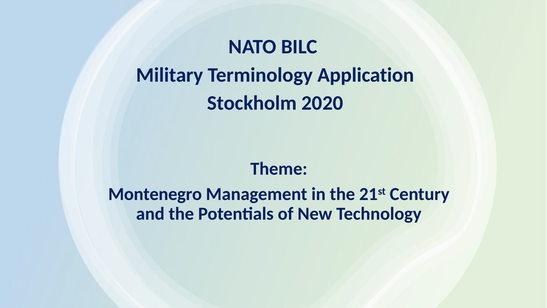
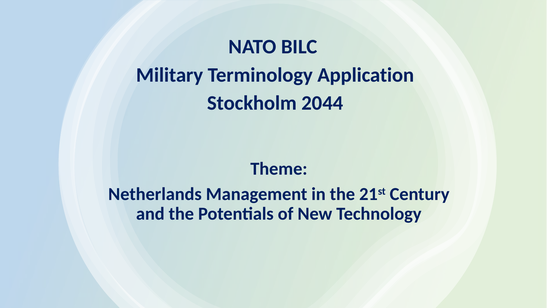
2020: 2020 -> 2044
Montenegro: Montenegro -> Netherlands
